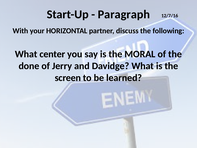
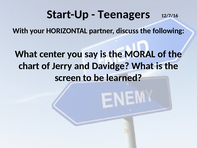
Paragraph: Paragraph -> Teenagers
done: done -> chart
